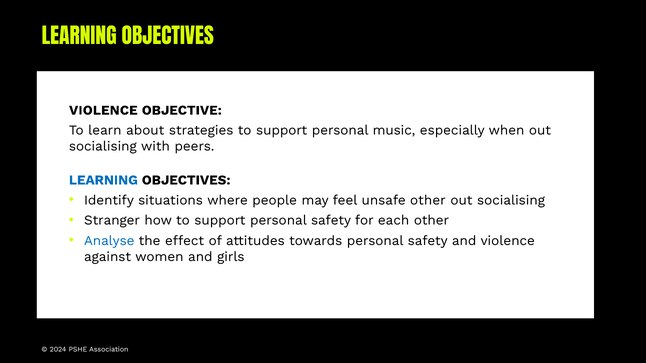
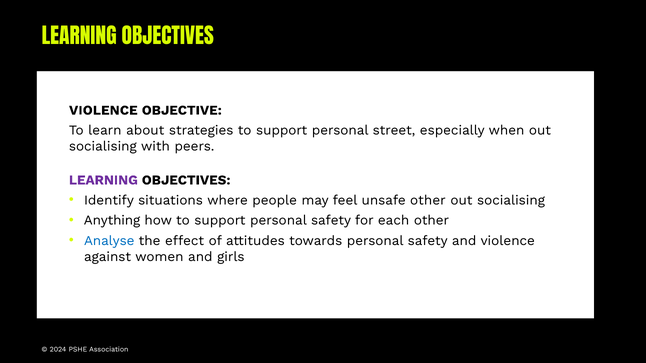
music: music -> street
LEARNING at (103, 180) colour: blue -> purple
Stranger: Stranger -> Anything
